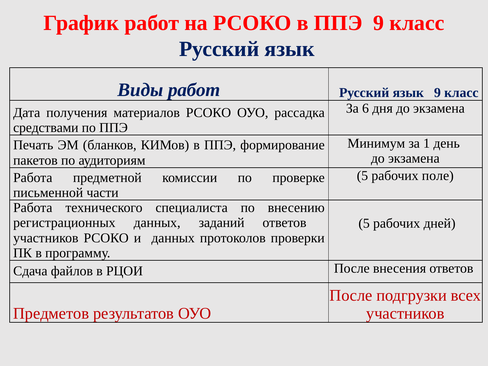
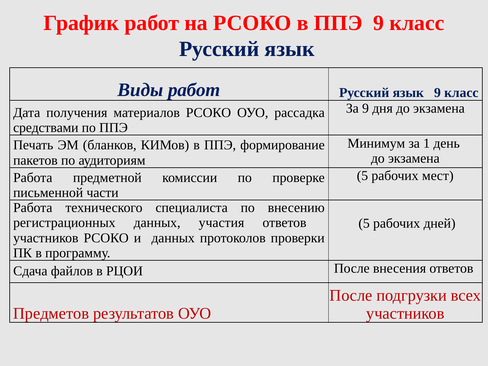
За 6: 6 -> 9
поле: поле -> мест
заданий: заданий -> участия
